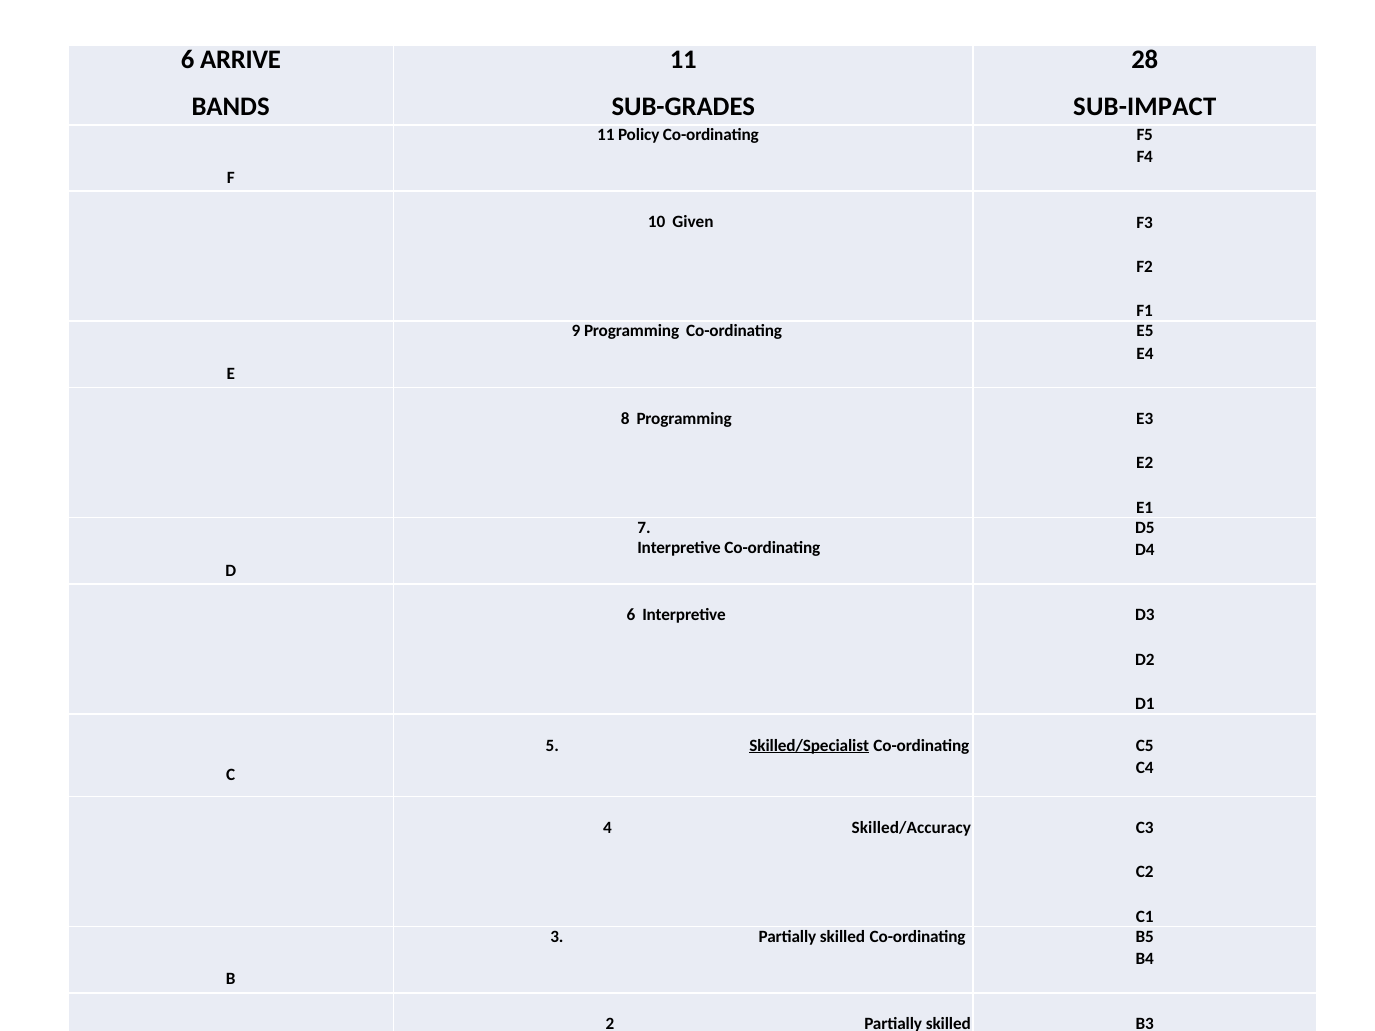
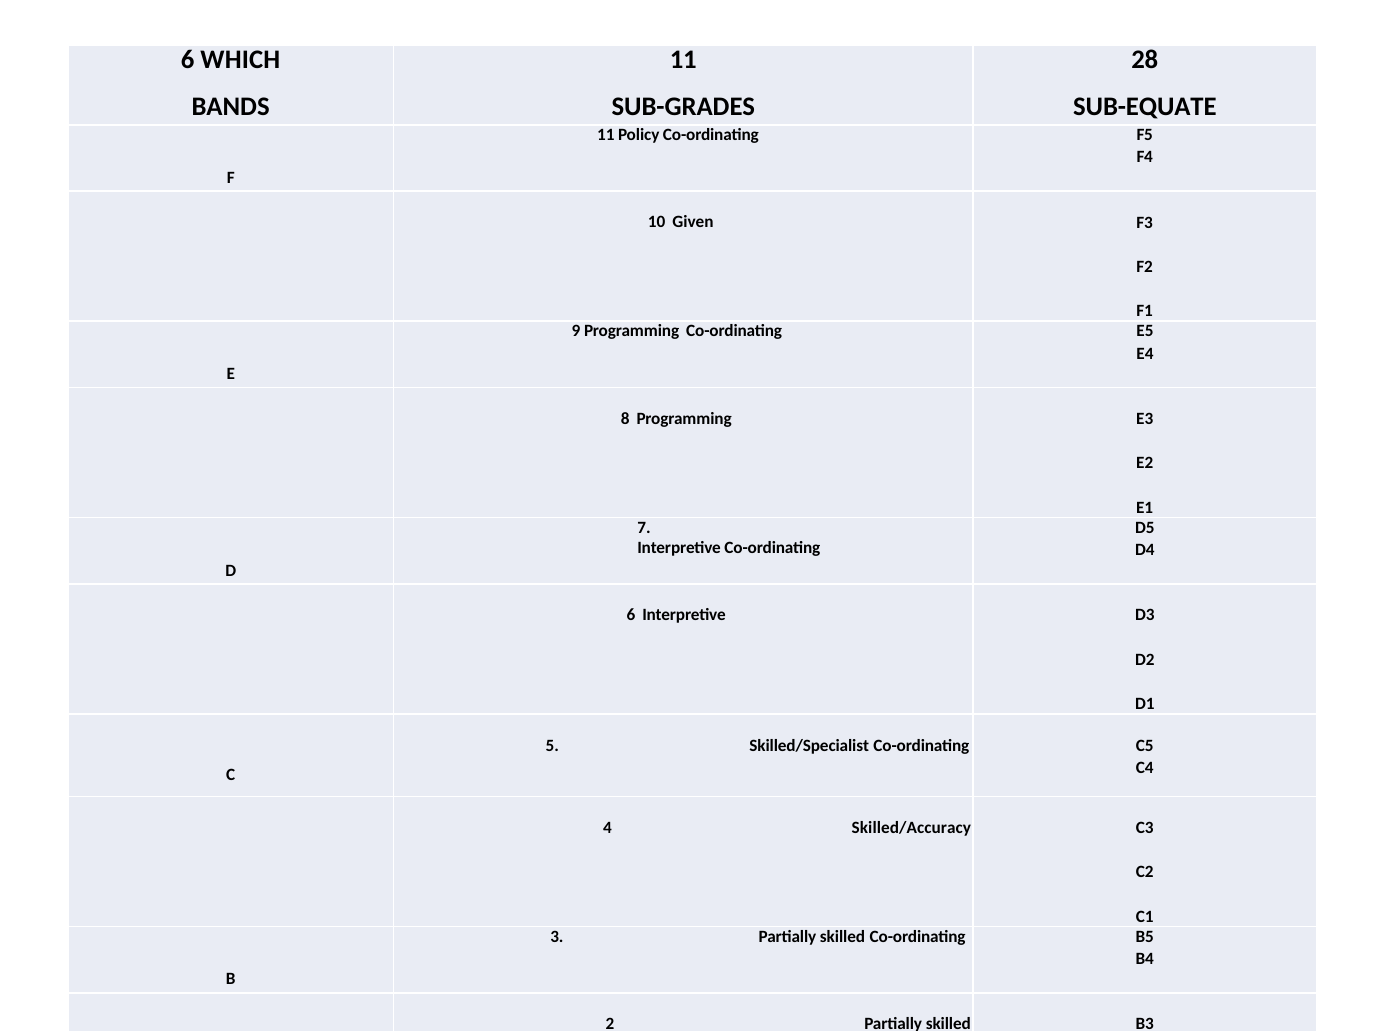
ARRIVE: ARRIVE -> WHICH
SUB-IMPACT: SUB-IMPACT -> SUB-EQUATE
Skilled/Specialist underline: present -> none
